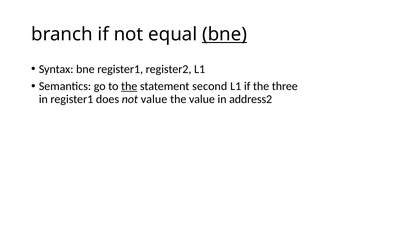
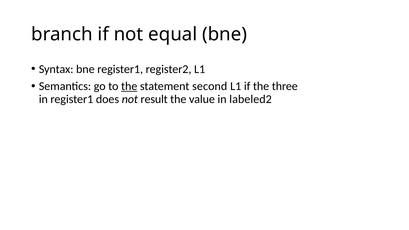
bne at (225, 34) underline: present -> none
not value: value -> result
address2: address2 -> labeled2
